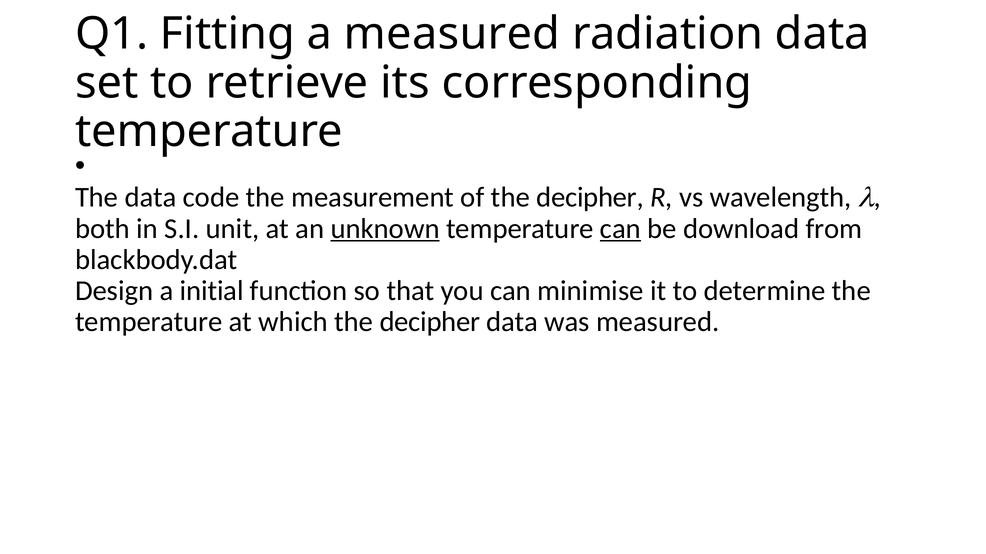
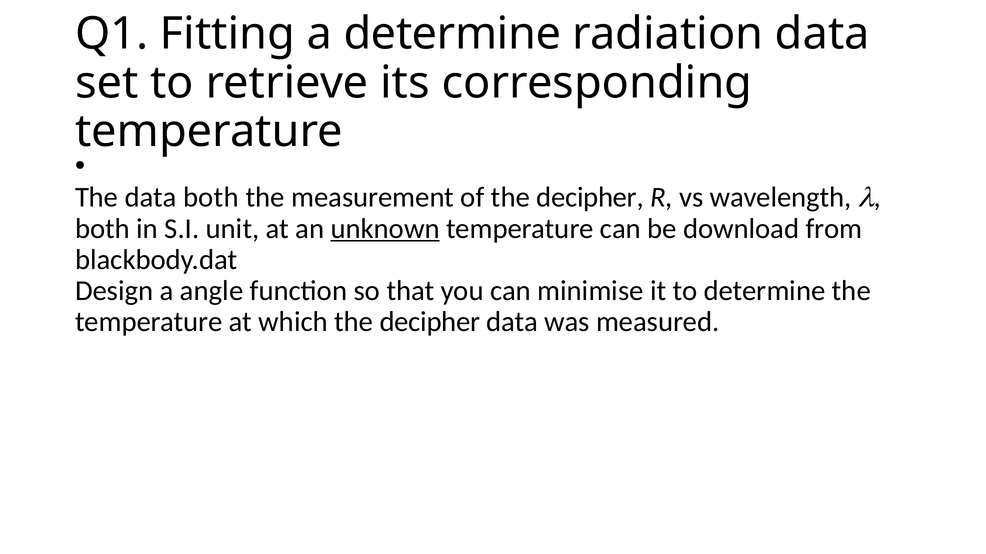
a measured: measured -> determine
data code: code -> both
can at (620, 229) underline: present -> none
initial: initial -> angle
